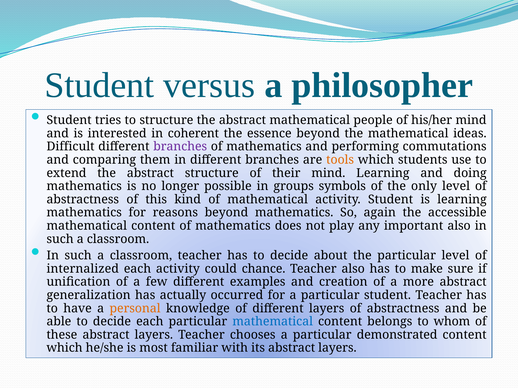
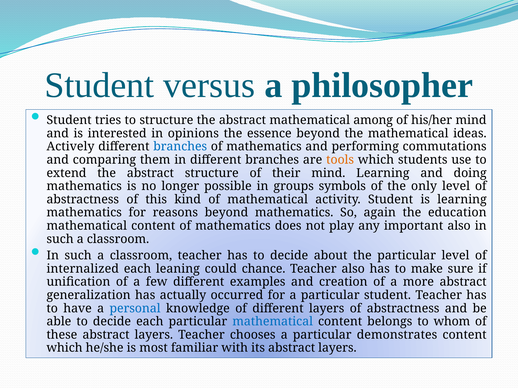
people: people -> among
coherent: coherent -> opinions
Difficult: Difficult -> Actively
branches at (180, 147) colour: purple -> blue
accessible: accessible -> education
each activity: activity -> leaning
personal colour: orange -> blue
demonstrated: demonstrated -> demonstrates
